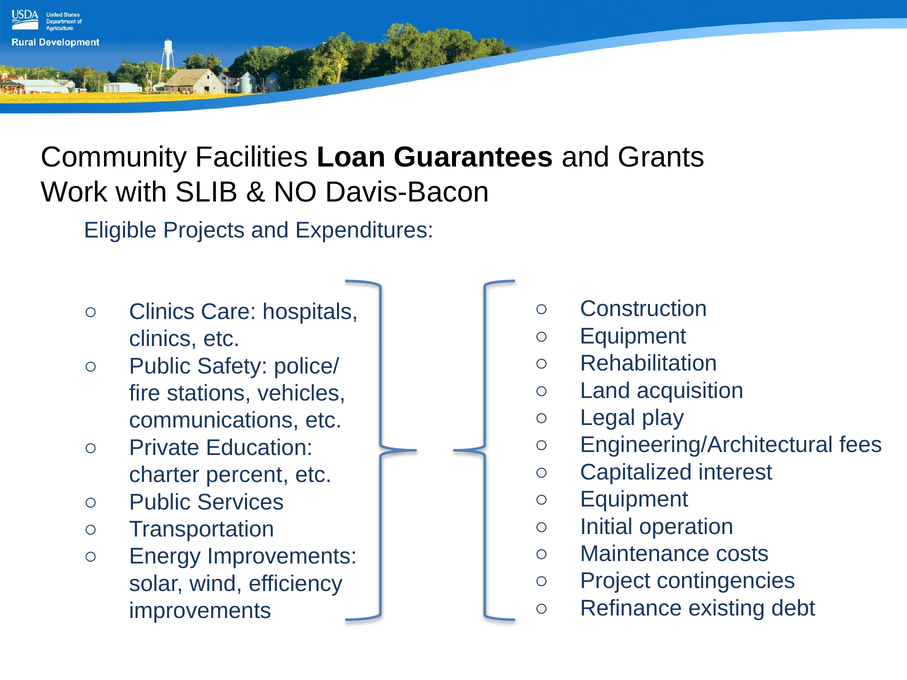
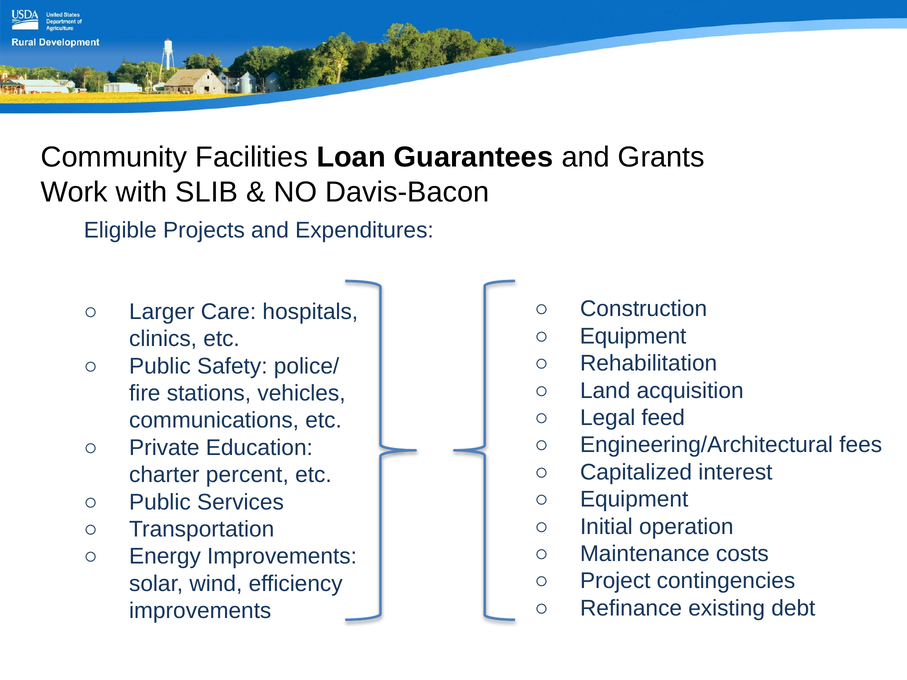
Clinics at (162, 312): Clinics -> Larger
play: play -> feed
